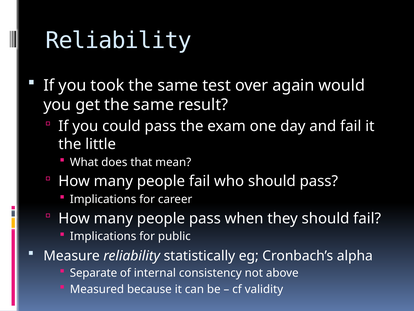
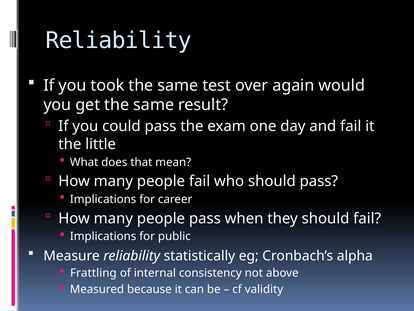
Separate: Separate -> Frattling
